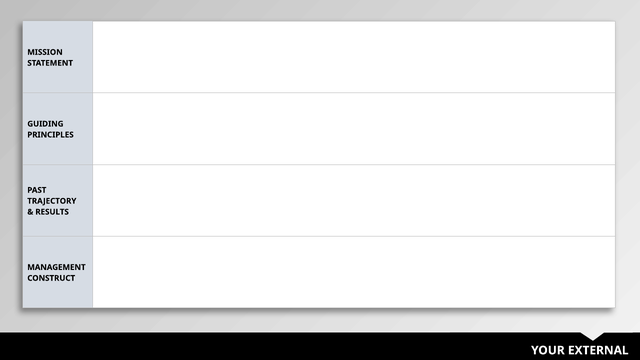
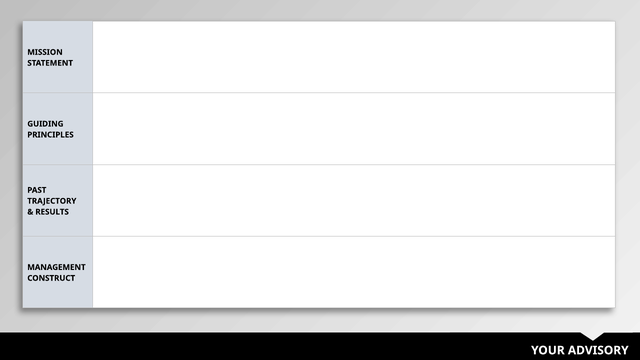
EXTERNAL: EXTERNAL -> ADVISORY
